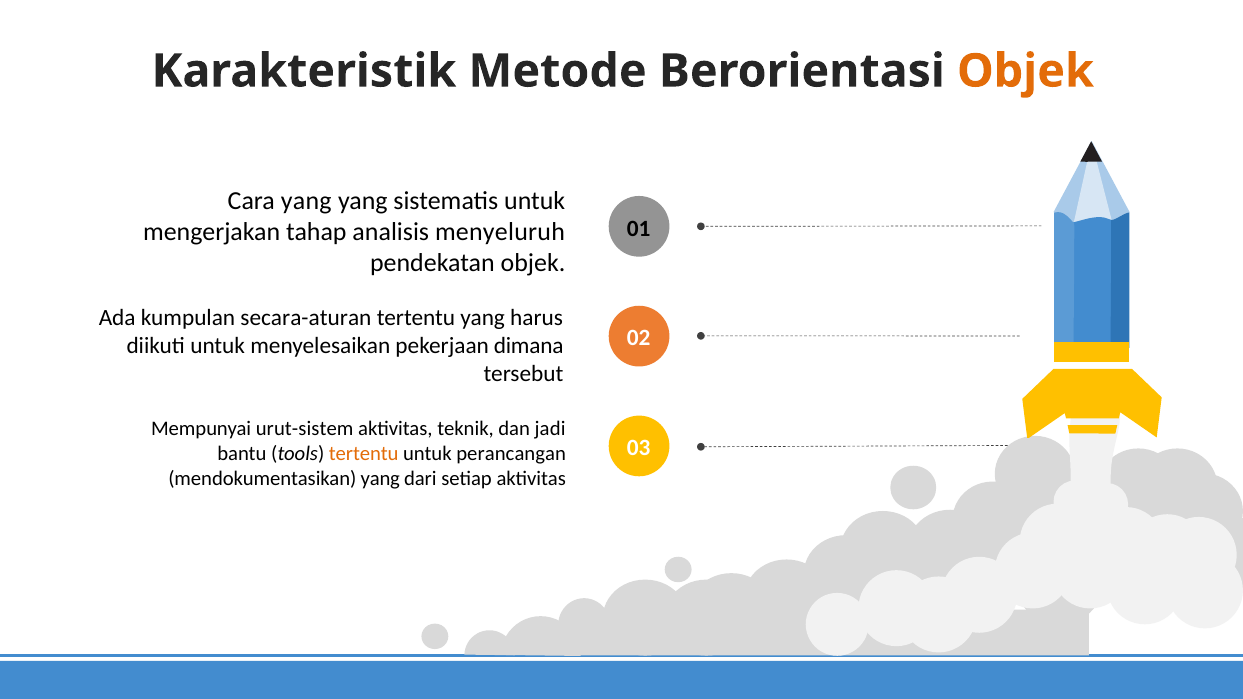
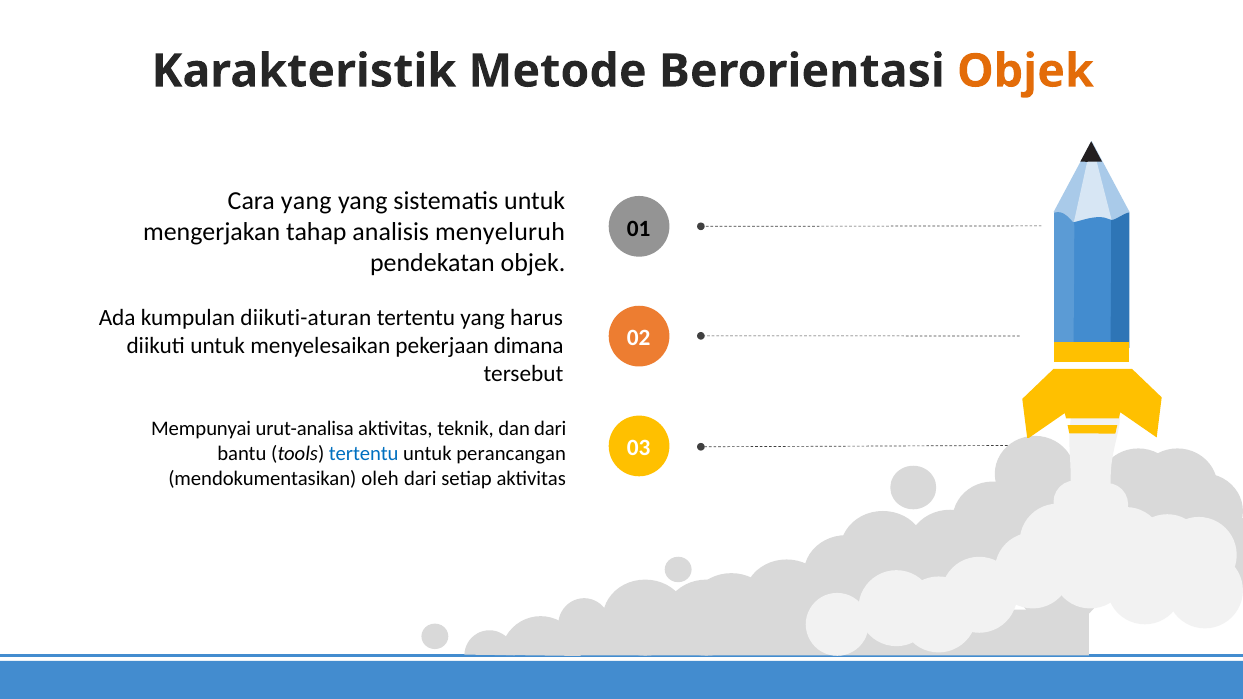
secara-aturan: secara-aturan -> diikuti-aturan
urut-sistem: urut-sistem -> urut-analisa
dan jadi: jadi -> dari
tertentu at (364, 453) colour: orange -> blue
mendokumentasikan yang: yang -> oleh
